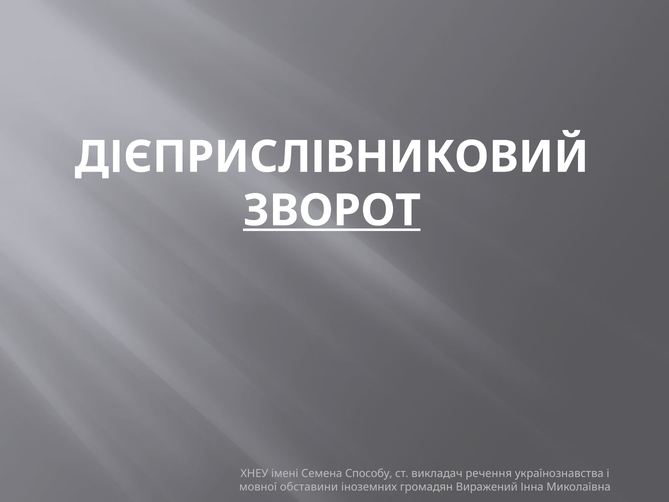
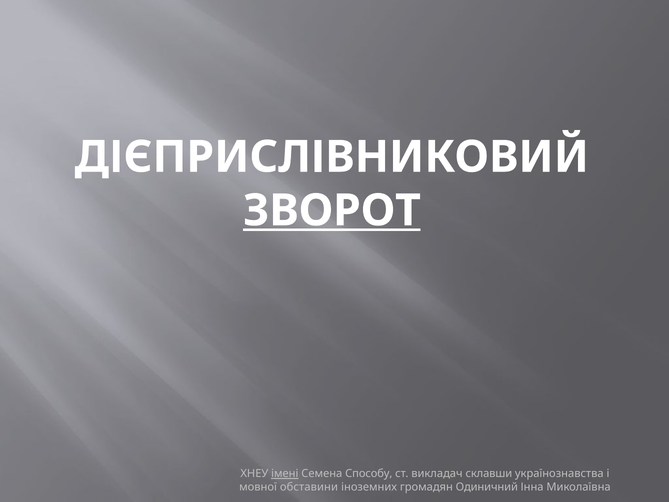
імені underline: none -> present
речення: речення -> склавши
Виражений: Виражений -> Одиничний
